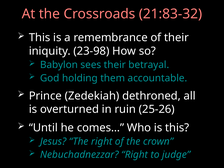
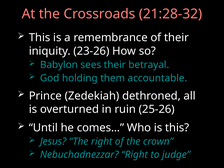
21:83-32: 21:83-32 -> 21:28-32
23-98: 23-98 -> 23-26
